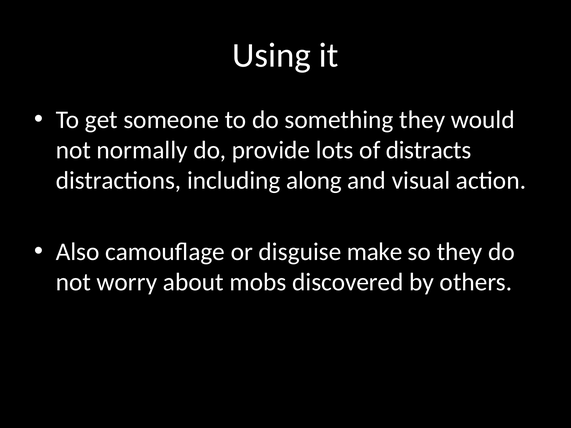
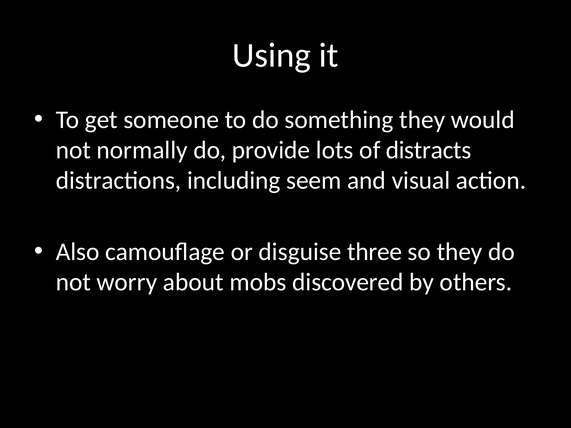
along: along -> seem
make: make -> three
